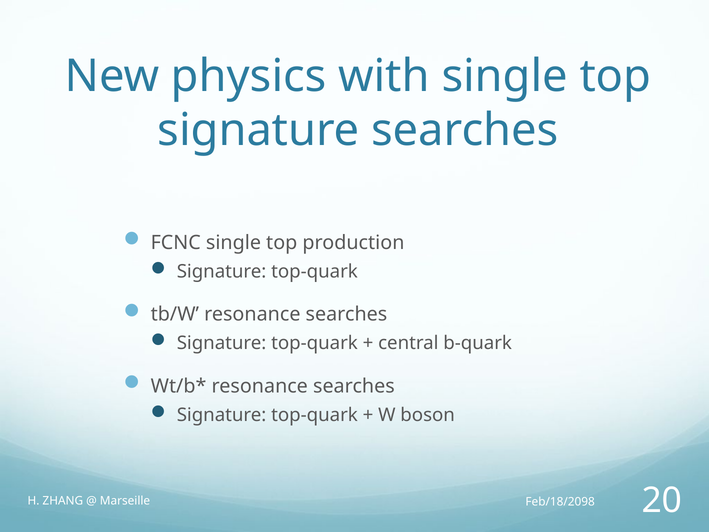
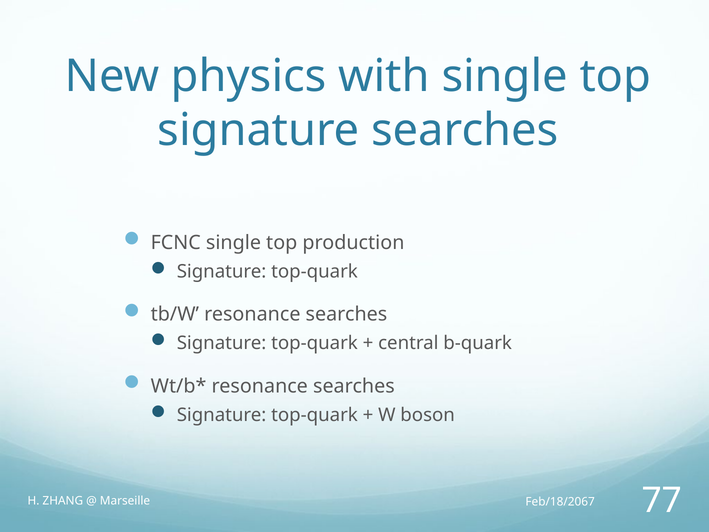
20: 20 -> 77
Feb/18/2098: Feb/18/2098 -> Feb/18/2067
